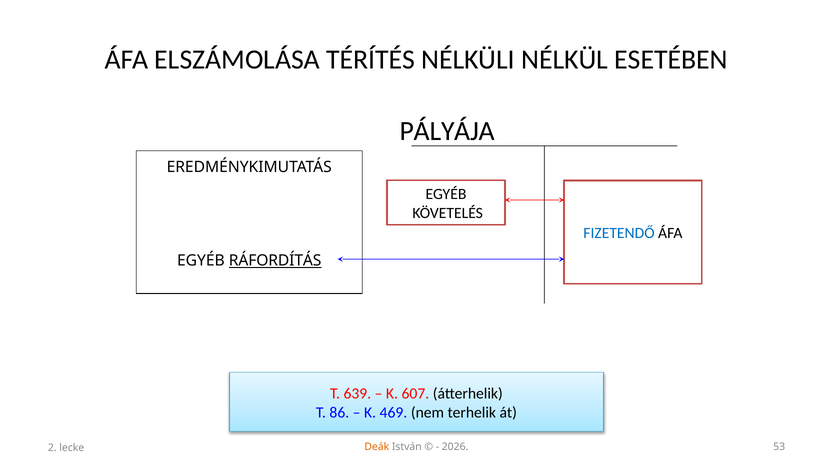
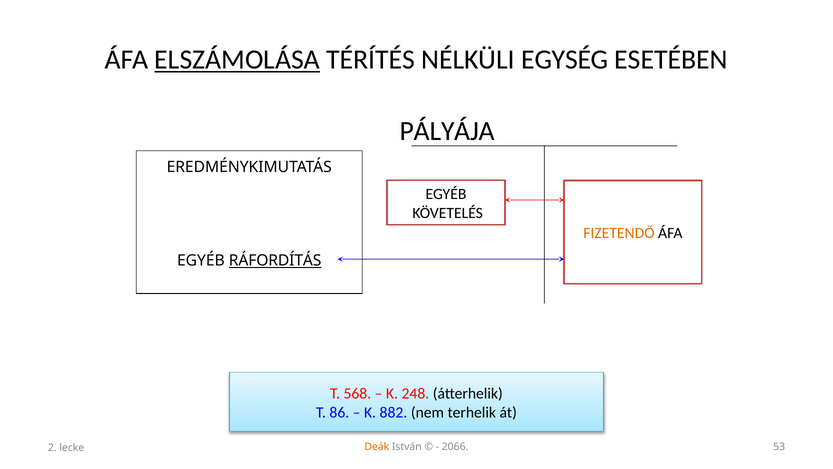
ELSZÁMOLÁSA underline: none -> present
NÉLKÜL: NÉLKÜL -> EGYSÉG
FIZETENDŐ colour: blue -> orange
639: 639 -> 568
607: 607 -> 248
469: 469 -> 882
2026: 2026 -> 2066
